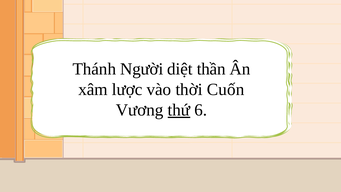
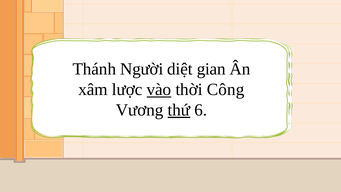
thần: thần -> gian
vào underline: none -> present
Cuốn: Cuốn -> Công
